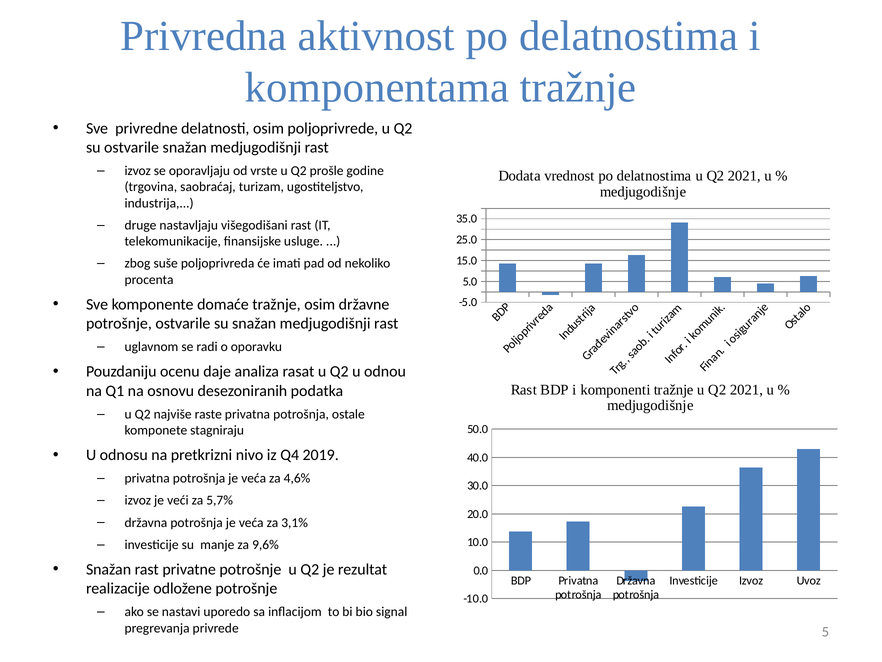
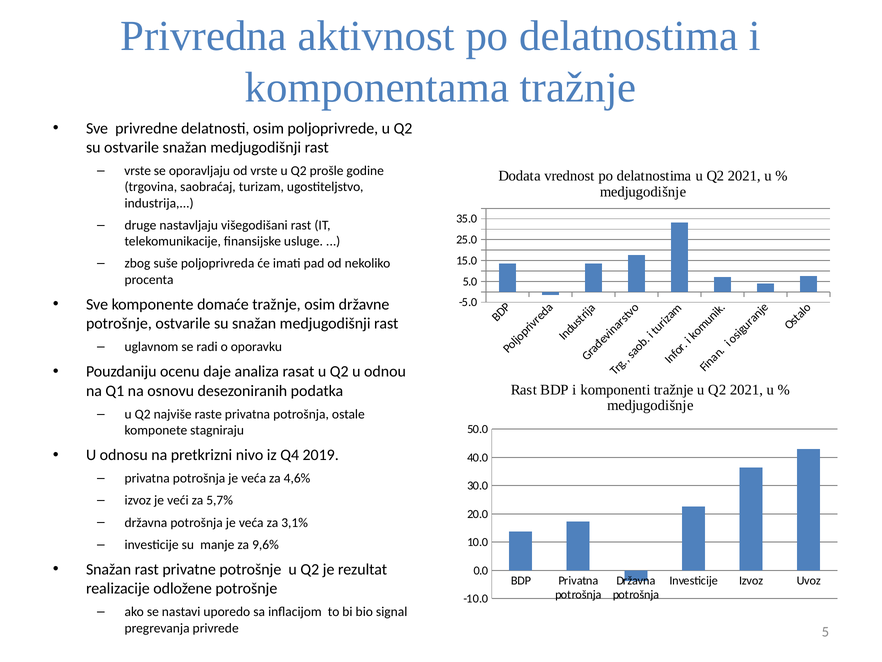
izvoz at (138, 171): izvoz -> vrste
